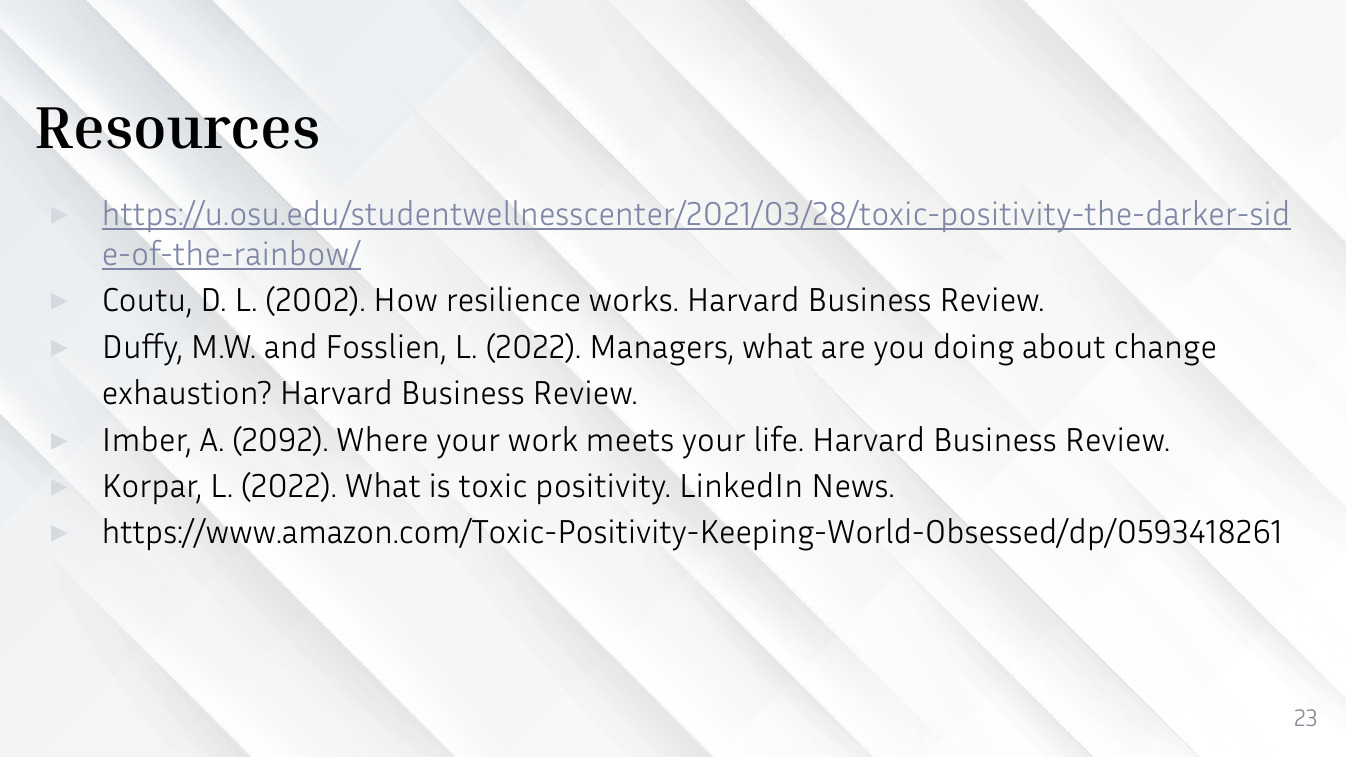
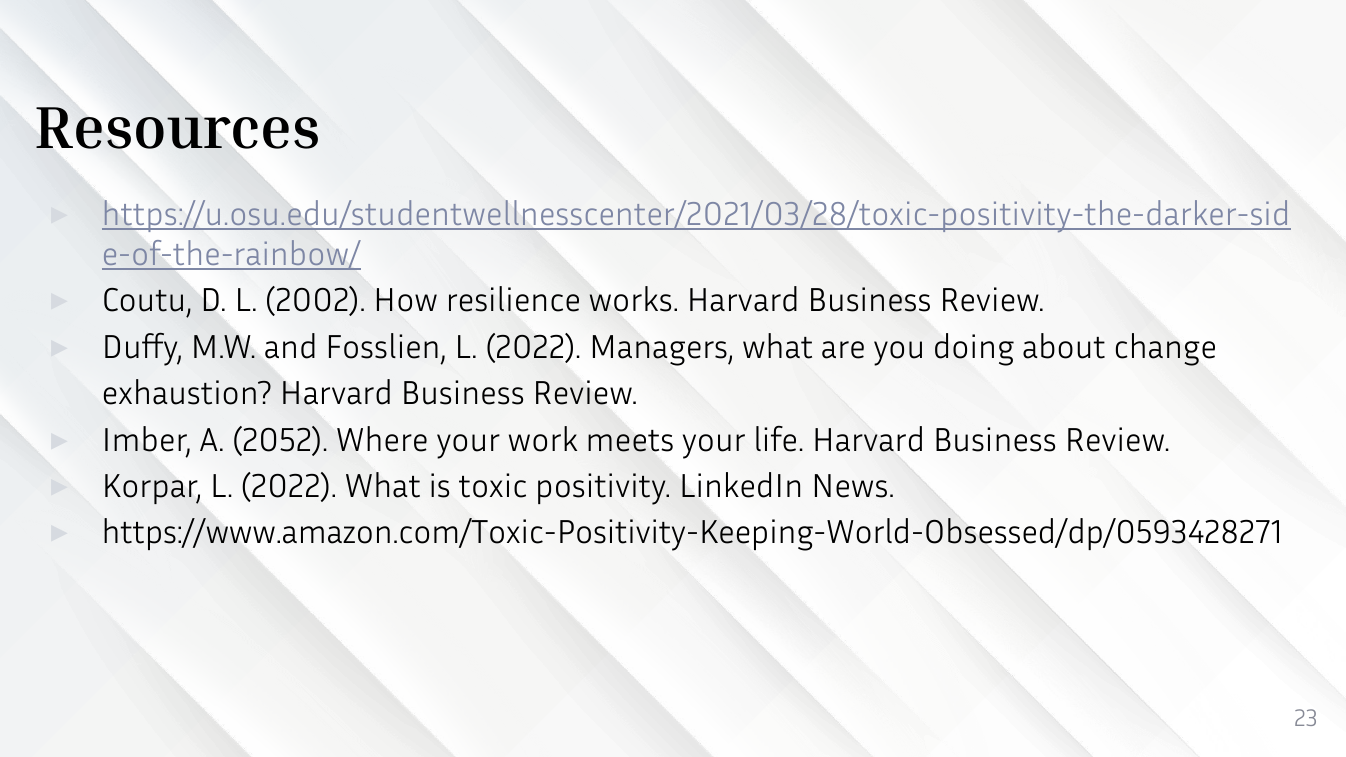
2092: 2092 -> 2052
https://www.amazon.com/Toxic-Positivity-Keeping-World-Obsessed/dp/0593418261: https://www.amazon.com/Toxic-Positivity-Keeping-World-Obsessed/dp/0593418261 -> https://www.amazon.com/Toxic-Positivity-Keeping-World-Obsessed/dp/0593428271
